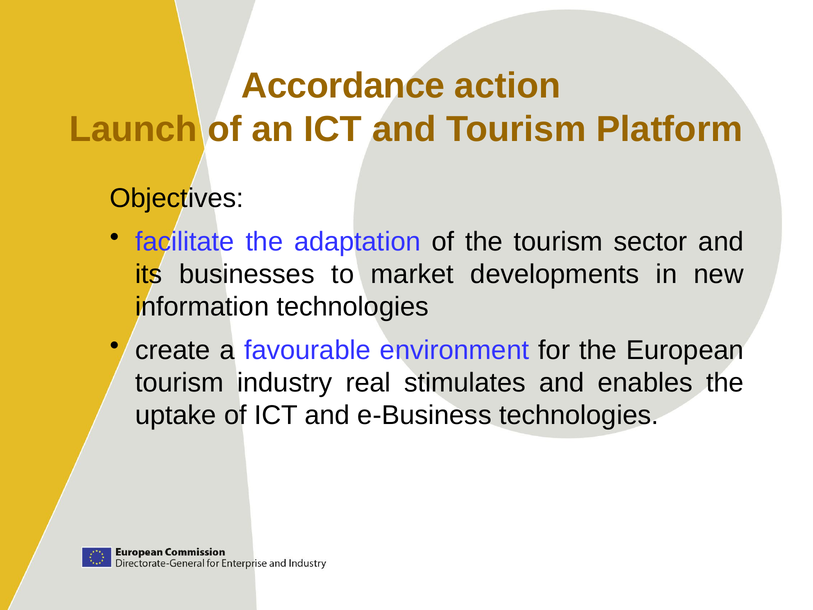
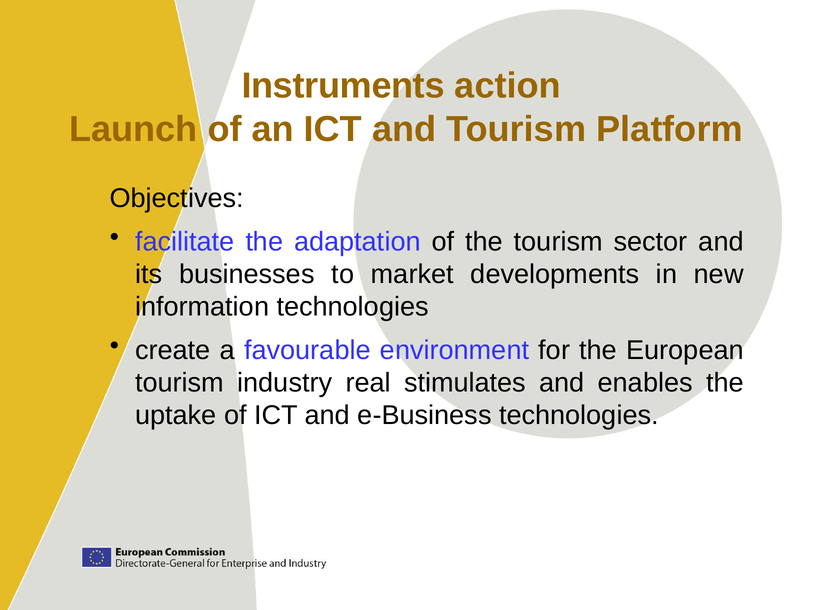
Accordance: Accordance -> Instruments
